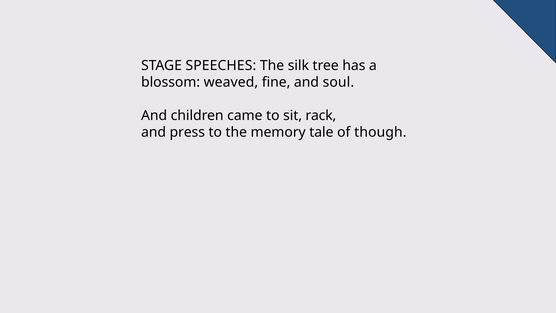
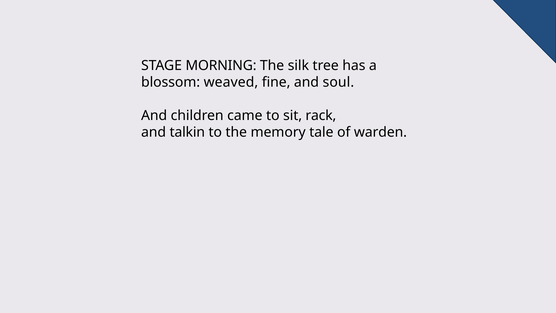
SPEECHES: SPEECHES -> MORNING
press: press -> talkin
though: though -> warden
